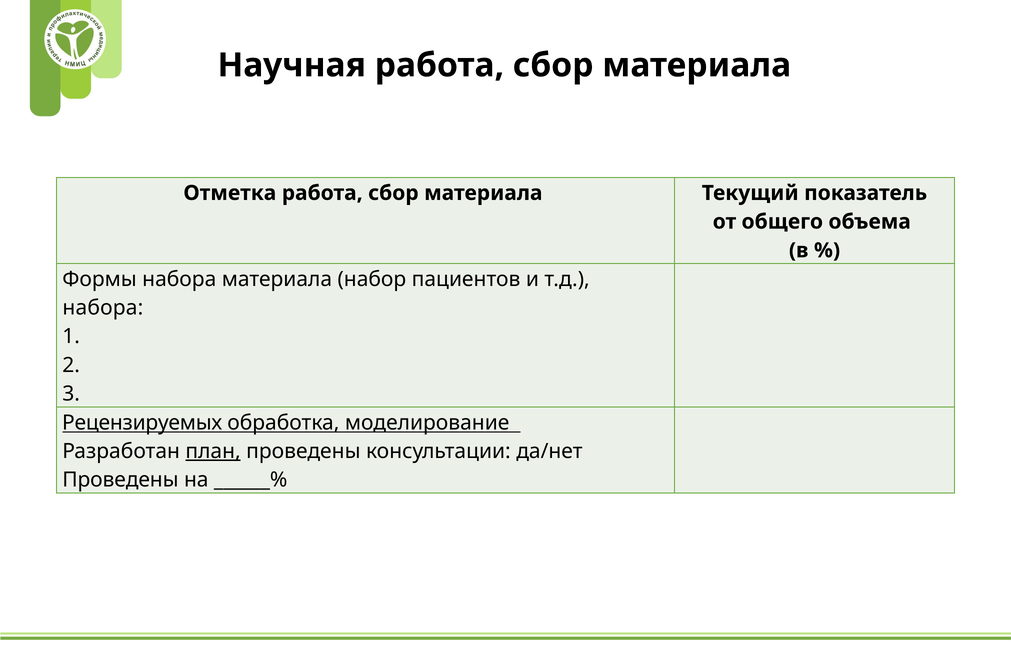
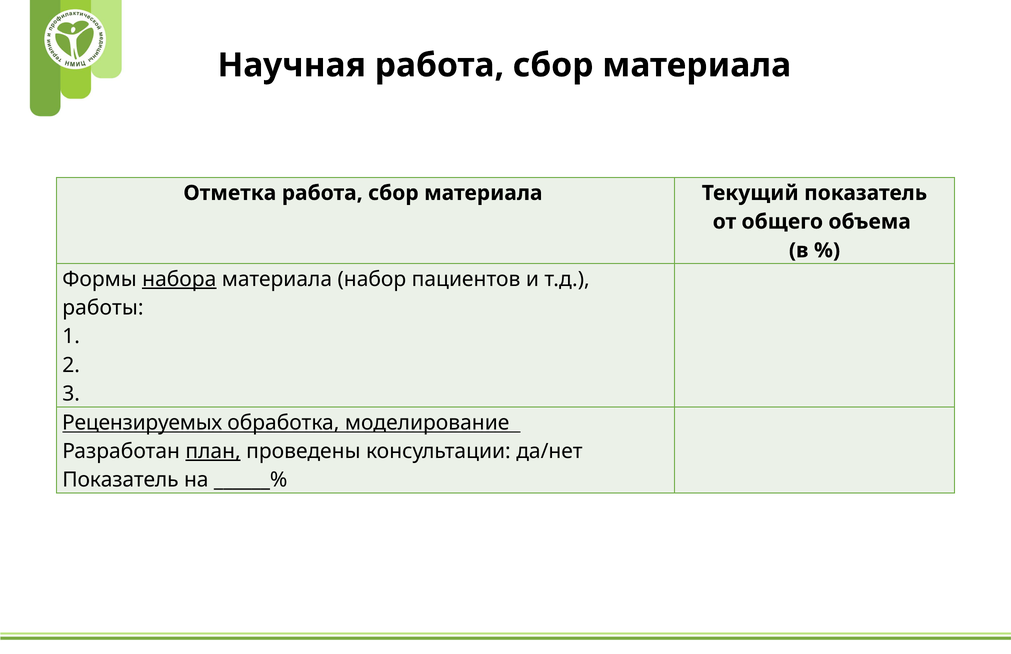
набора at (179, 279) underline: none -> present
набора at (103, 308): набора -> работы
Проведены at (120, 480): Проведены -> Показатель
